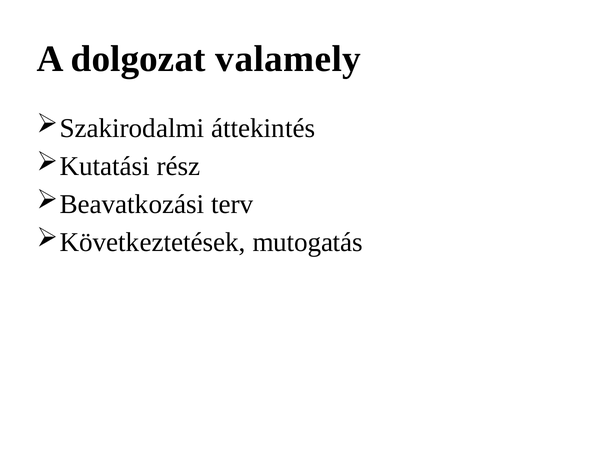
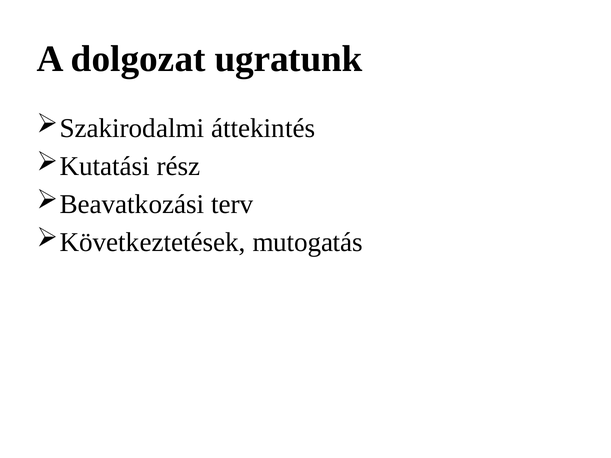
valamely: valamely -> ugratunk
